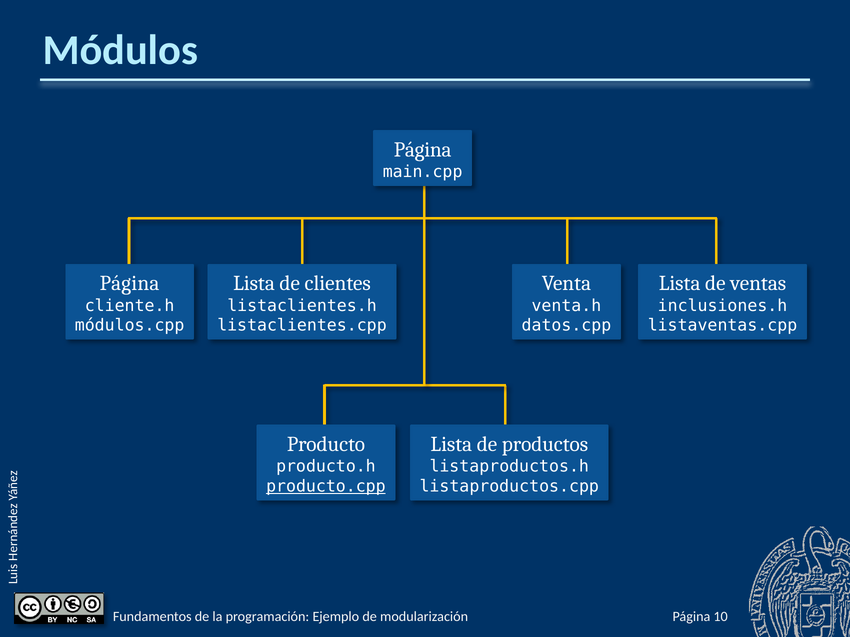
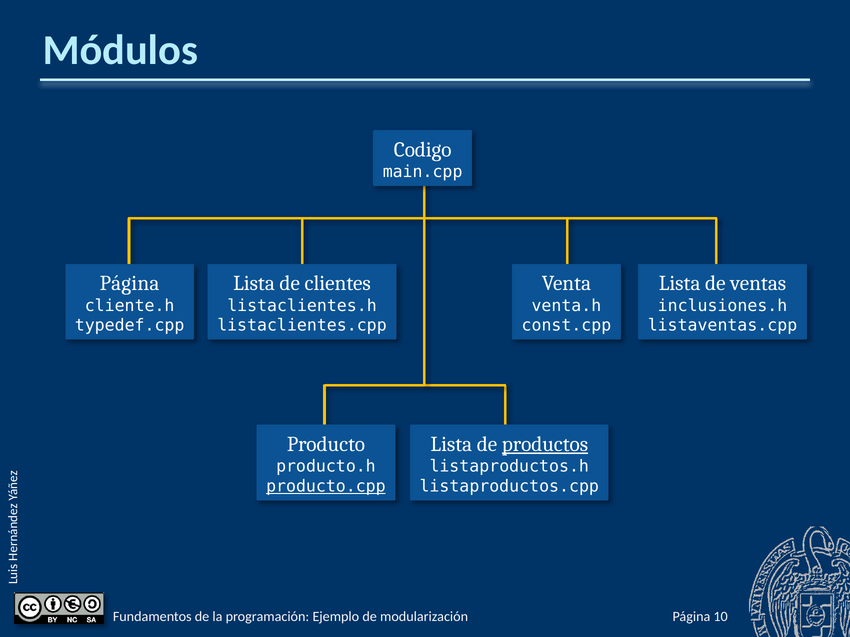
Página at (423, 150): Página -> Codigo
módulos.cpp: módulos.cpp -> typedef.cpp
datos.cpp: datos.cpp -> const.cpp
productos underline: none -> present
